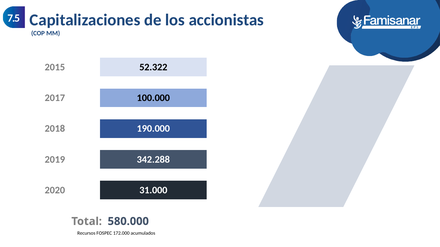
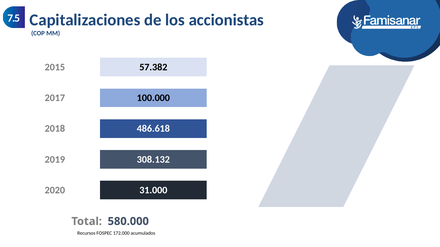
52.322: 52.322 -> 57.382
190.000: 190.000 -> 486.618
342.288: 342.288 -> 308.132
